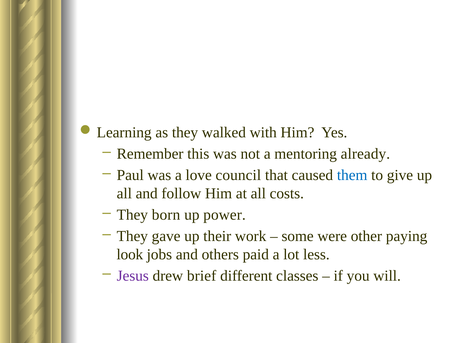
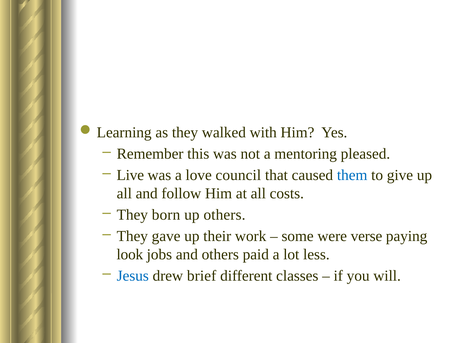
already: already -> pleased
Paul: Paul -> Live
up power: power -> others
other: other -> verse
Jesus colour: purple -> blue
